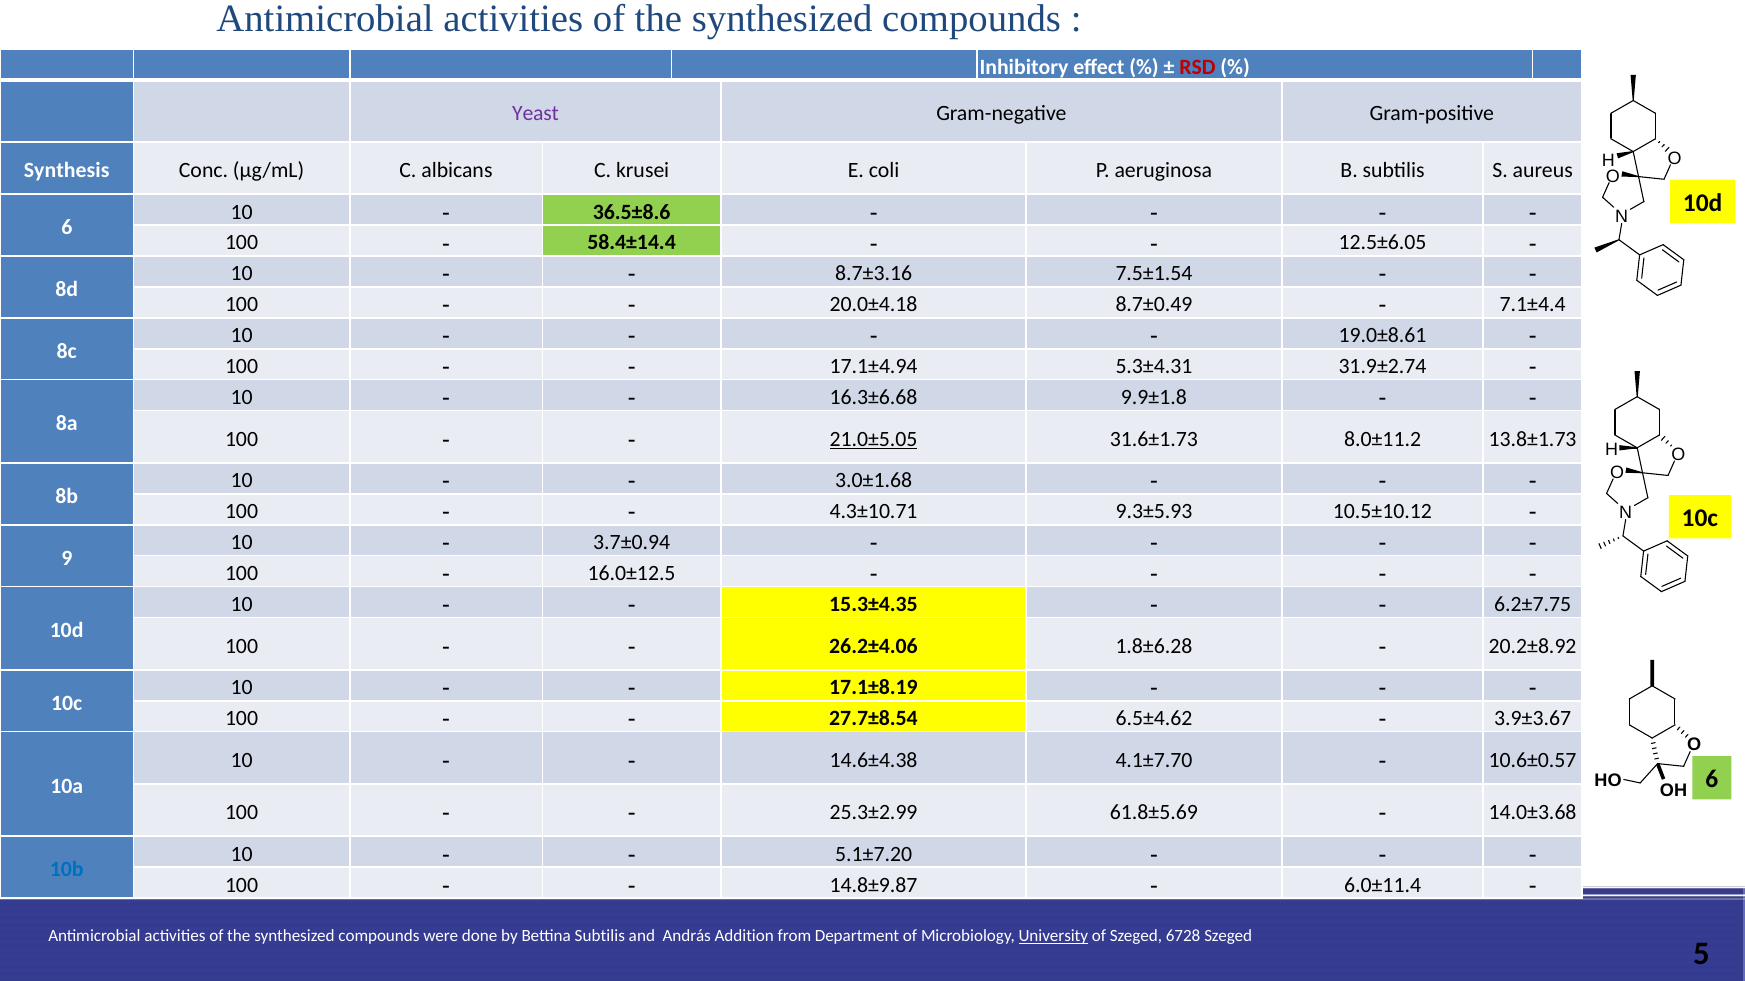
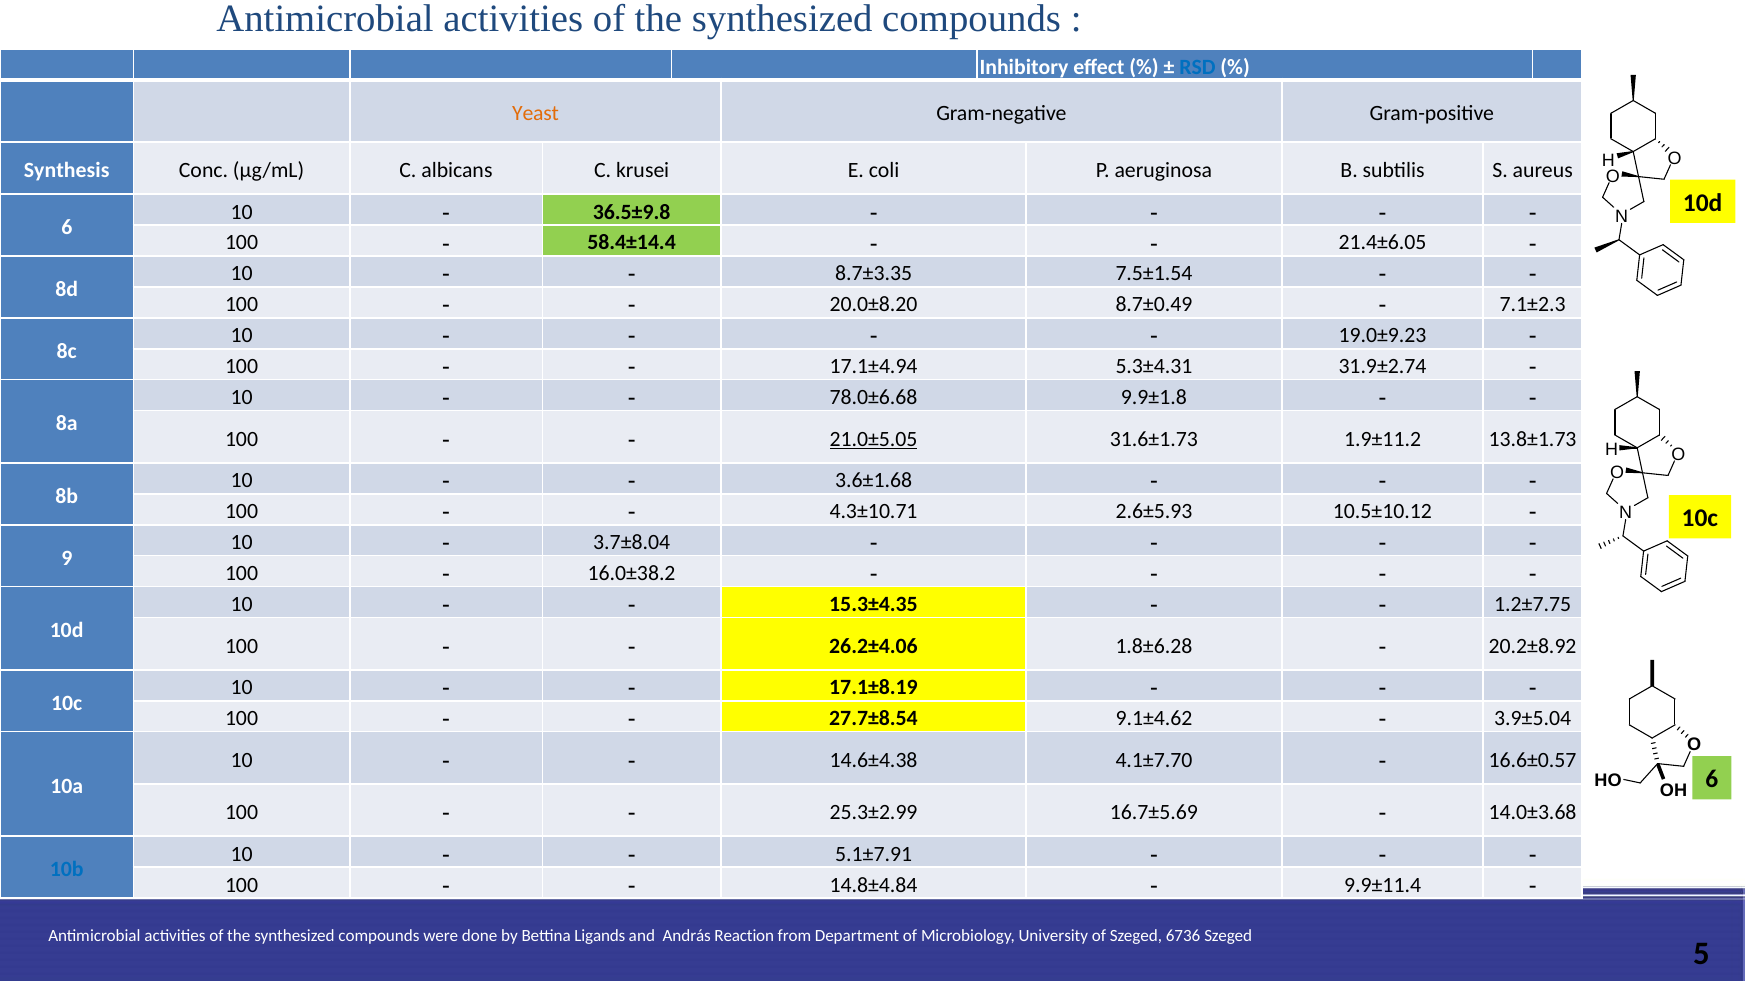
RSD colour: red -> blue
Yeast colour: purple -> orange
36.5±8.6: 36.5±8.6 -> 36.5±9.8
12.5±6.05: 12.5±6.05 -> 21.4±6.05
8.7±3.16: 8.7±3.16 -> 8.7±3.35
20.0±4.18: 20.0±4.18 -> 20.0±8.20
7.1±4.4: 7.1±4.4 -> 7.1±2.3
19.0±8.61: 19.0±8.61 -> 19.0±9.23
16.3±6.68: 16.3±6.68 -> 78.0±6.68
8.0±11.2: 8.0±11.2 -> 1.9±11.2
3.0±1.68: 3.0±1.68 -> 3.6±1.68
9.3±5.93: 9.3±5.93 -> 2.6±5.93
3.7±0.94: 3.7±0.94 -> 3.7±8.04
16.0±12.5: 16.0±12.5 -> 16.0±38.2
6.2±7.75: 6.2±7.75 -> 1.2±7.75
6.5±4.62: 6.5±4.62 -> 9.1±4.62
3.9±3.67: 3.9±3.67 -> 3.9±5.04
10.6±0.57: 10.6±0.57 -> 16.6±0.57
61.8±5.69: 61.8±5.69 -> 16.7±5.69
5.1±7.20: 5.1±7.20 -> 5.1±7.91
14.8±9.87: 14.8±9.87 -> 14.8±4.84
6.0±11.4: 6.0±11.4 -> 9.9±11.4
Bettina Subtilis: Subtilis -> Ligands
Addition: Addition -> Reaction
University underline: present -> none
6728: 6728 -> 6736
